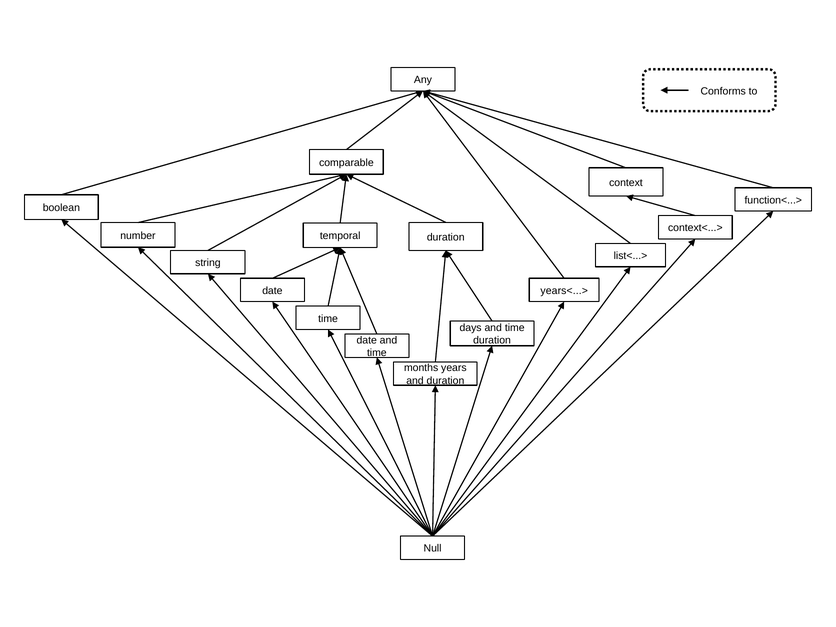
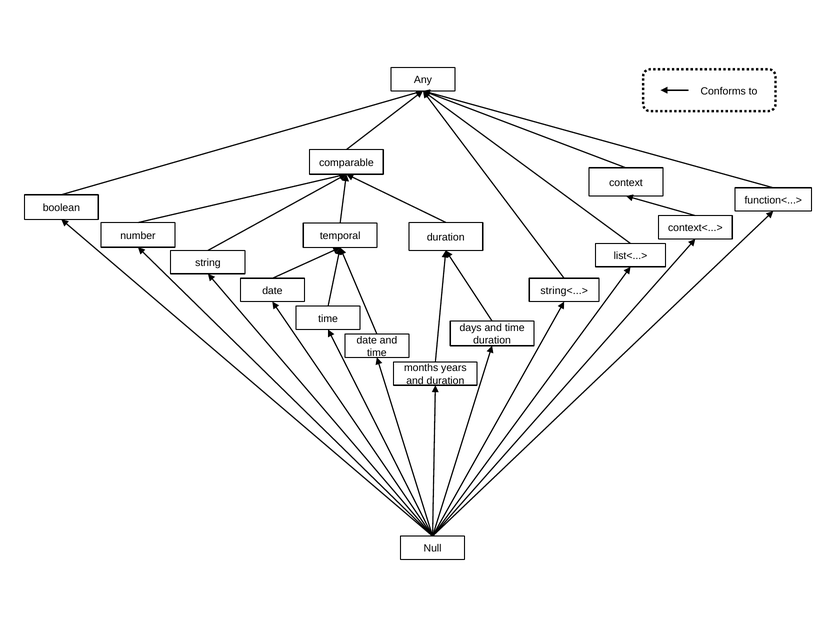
years<...>: years<...> -> string<...>
